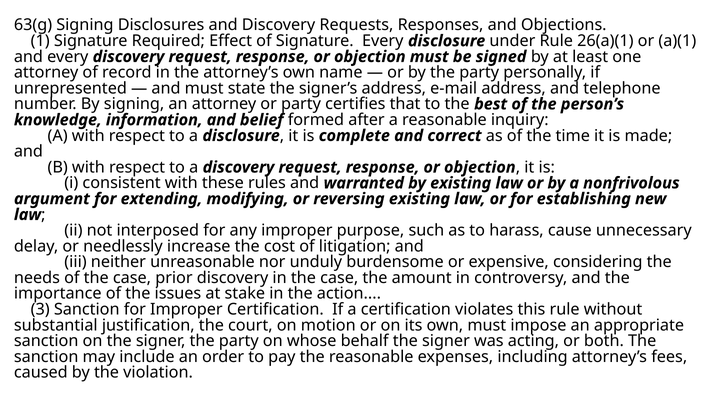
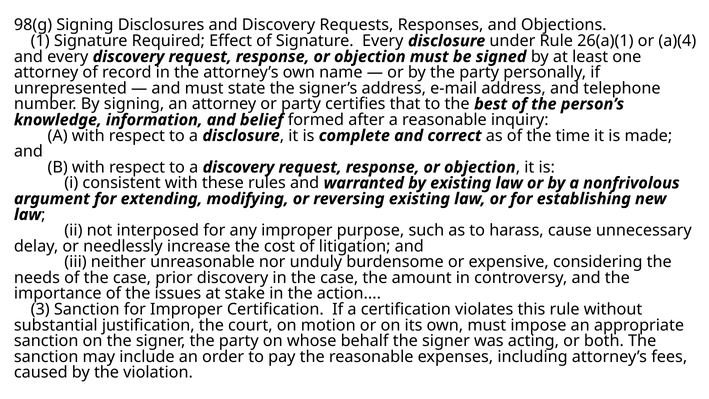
63(g: 63(g -> 98(g
a)(1: a)(1 -> a)(4
